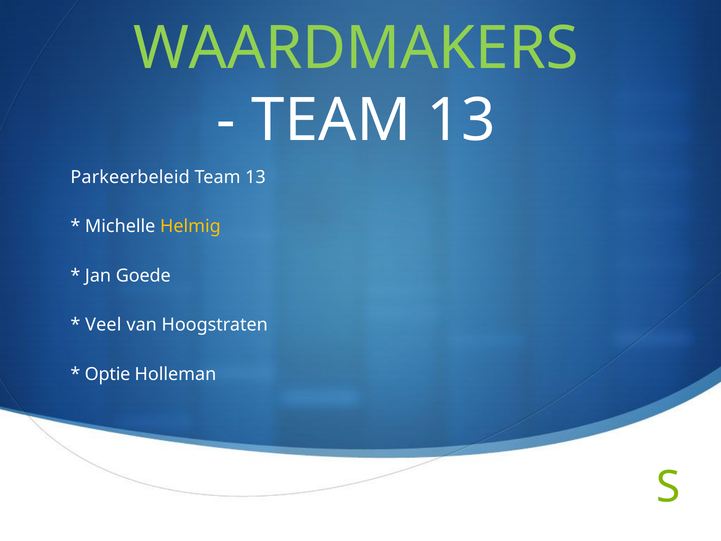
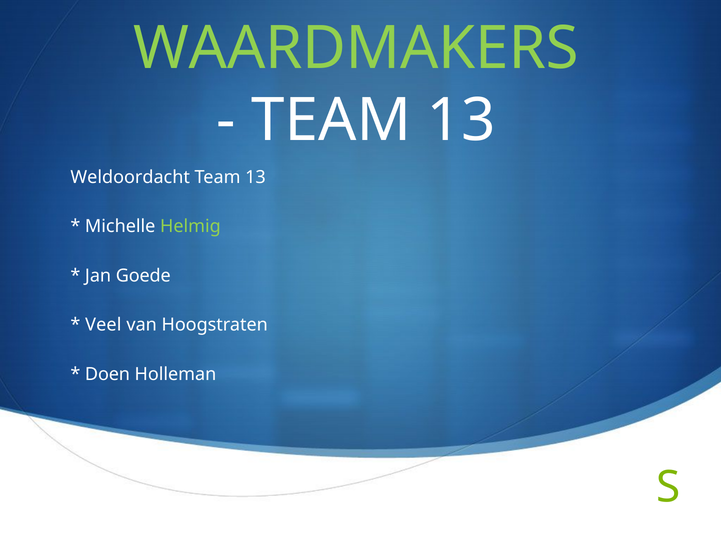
Parkeerbeleid: Parkeerbeleid -> Weldoordacht
Helmig colour: yellow -> light green
Optie: Optie -> Doen
